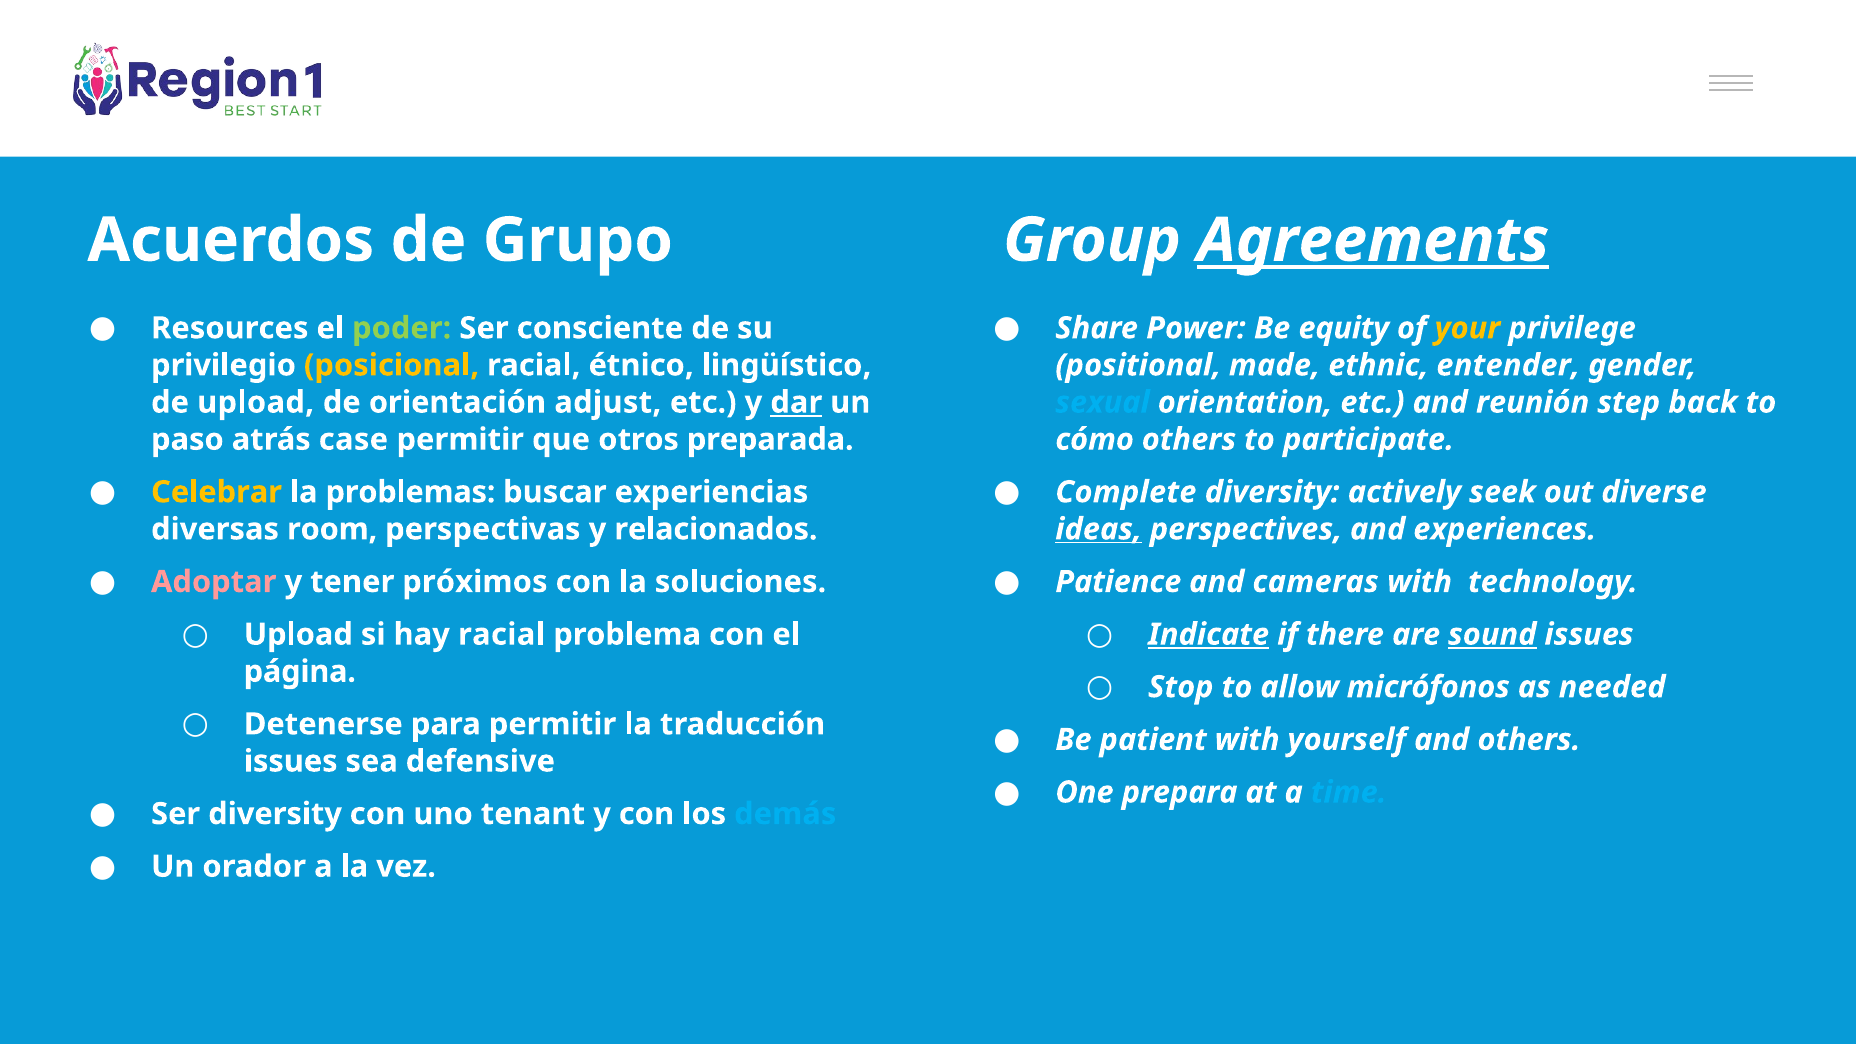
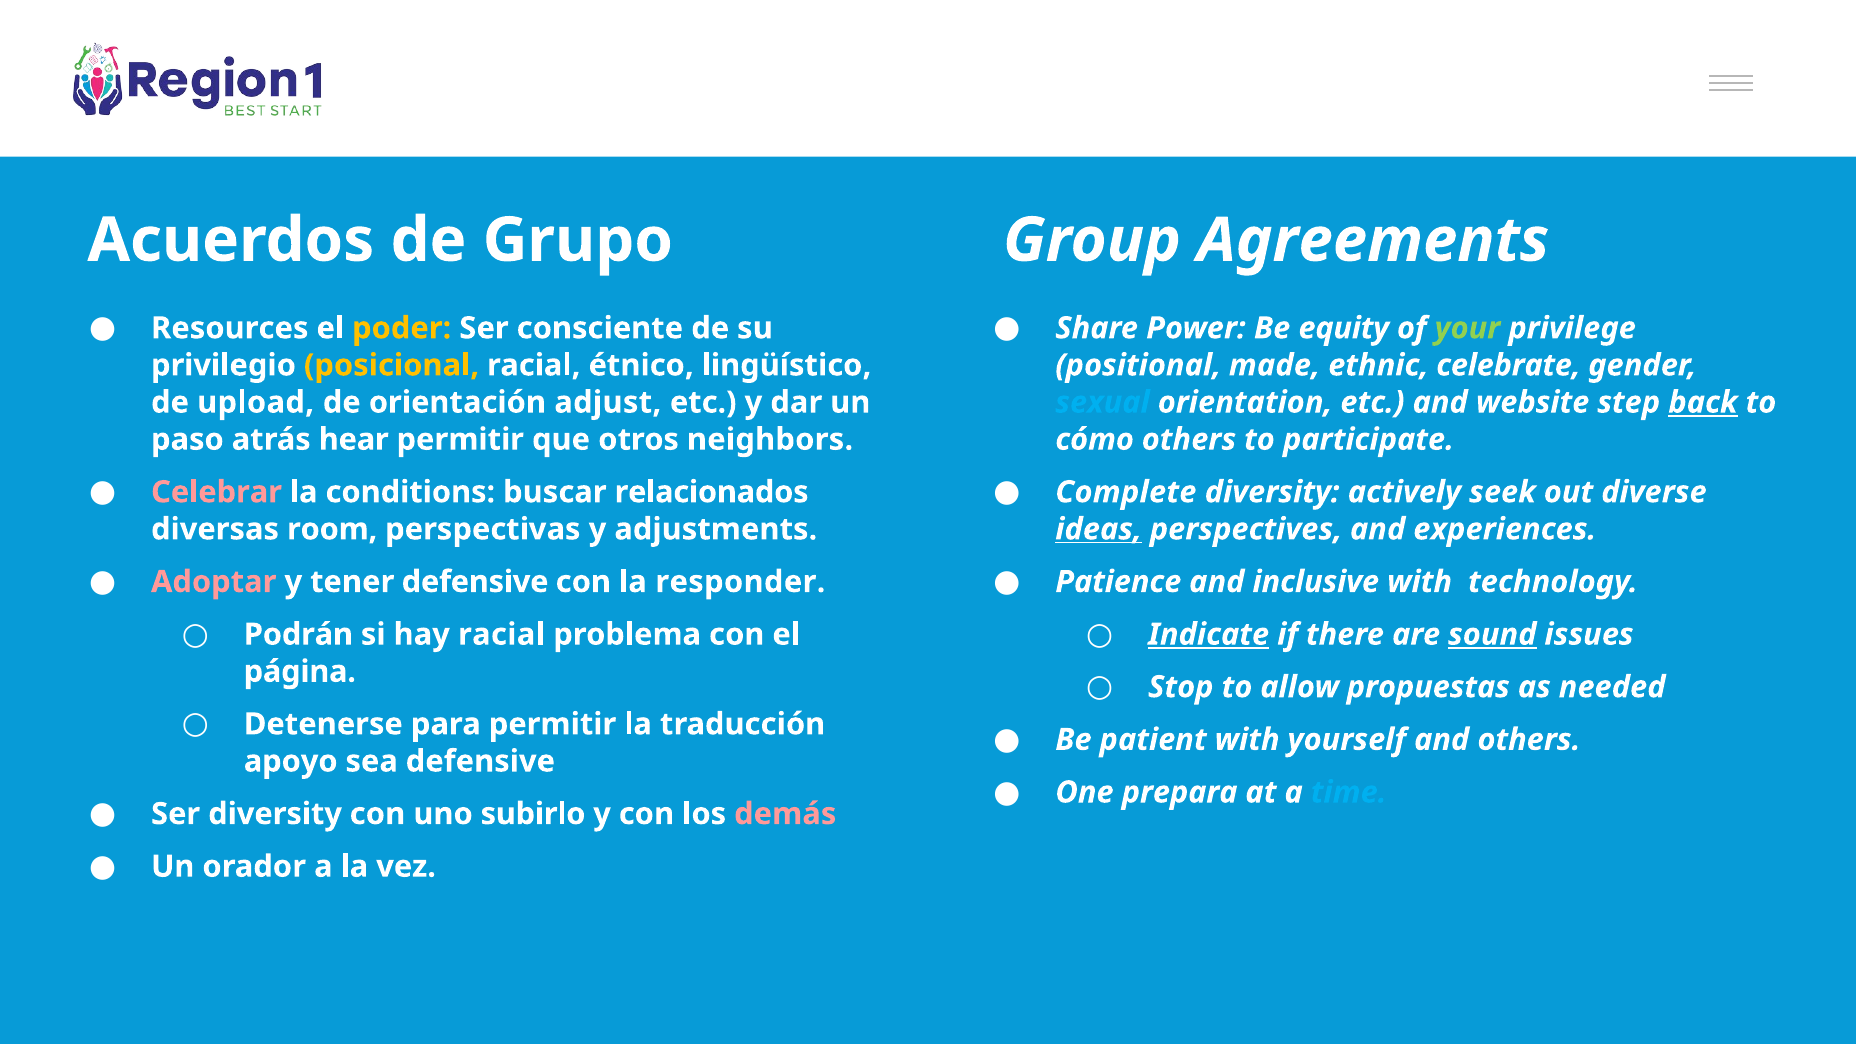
Agreements underline: present -> none
poder colour: light green -> yellow
your colour: yellow -> light green
entender: entender -> celebrate
dar underline: present -> none
reunión: reunión -> website
back underline: none -> present
case: case -> hear
preparada: preparada -> neighbors
Celebrar colour: yellow -> pink
problemas: problemas -> conditions
experiencias: experiencias -> relacionados
relacionados: relacionados -> adjustments
tener próximos: próximos -> defensive
soluciones: soluciones -> responder
cameras: cameras -> inclusive
Upload at (298, 635): Upload -> Podrán
micrófonos: micrófonos -> propuestas
issues at (291, 761): issues -> apoyo
tenant: tenant -> subirlo
demás colour: light blue -> pink
